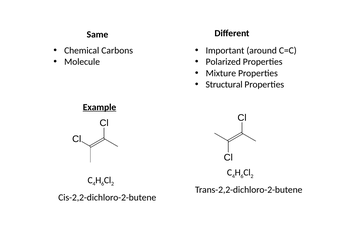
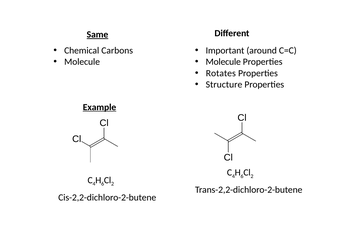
Same underline: none -> present
Polarized at (223, 62): Polarized -> Molecule
Mixture: Mixture -> Rotates
Structural: Structural -> Structure
